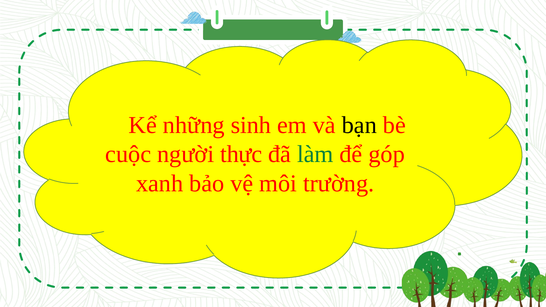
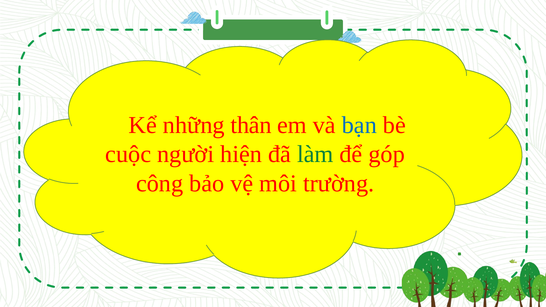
sinh: sinh -> thân
bạn colour: black -> blue
thực: thực -> hiện
xanh: xanh -> công
